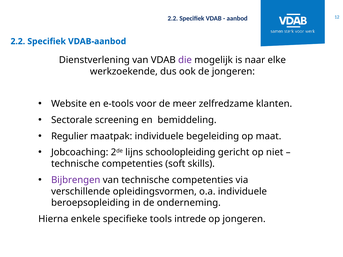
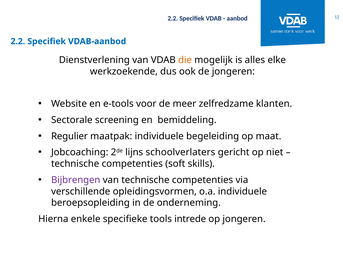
die colour: purple -> orange
naar: naar -> alles
schoolopleiding: schoolopleiding -> schoolverlaters
